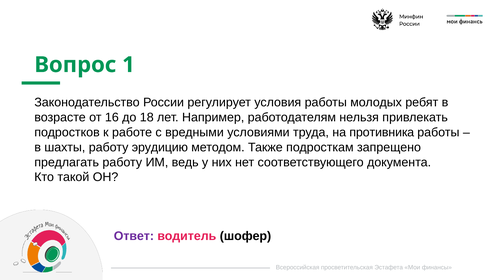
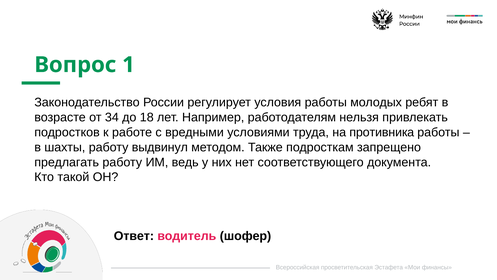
16: 16 -> 34
эрудицию: эрудицию -> выдвинул
Ответ colour: purple -> black
